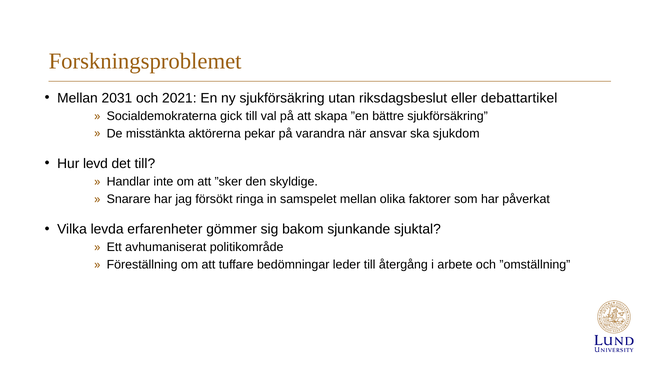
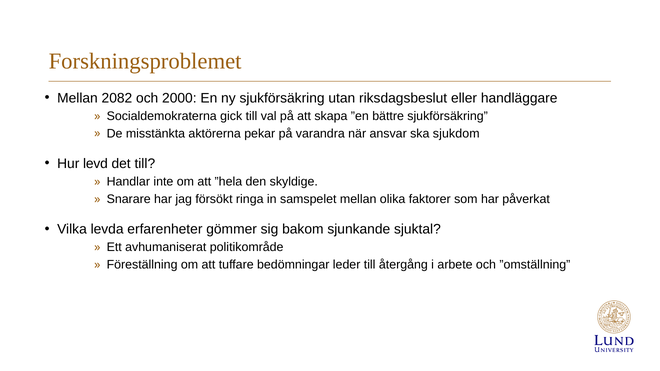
2031: 2031 -> 2082
2021: 2021 -> 2000
debattartikel: debattartikel -> handläggare
”sker: ”sker -> ”hela
